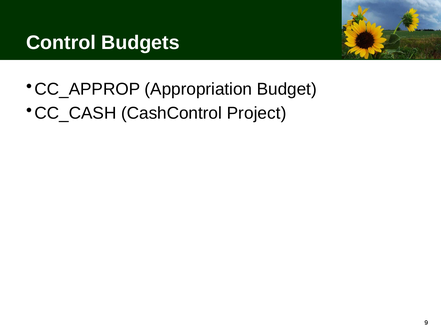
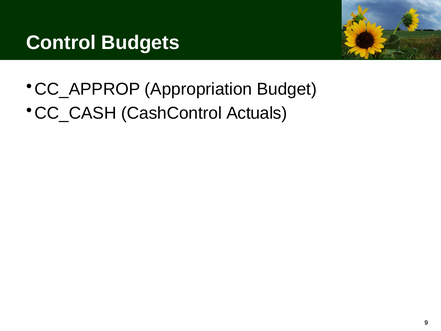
Project: Project -> Actuals
